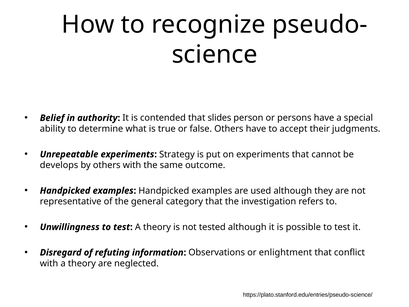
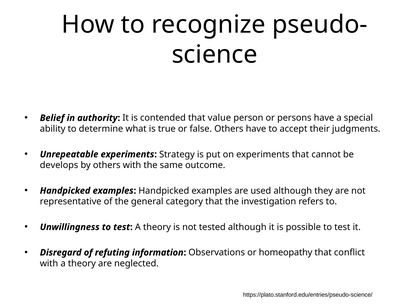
slides: slides -> value
enlightment: enlightment -> homeopathy
